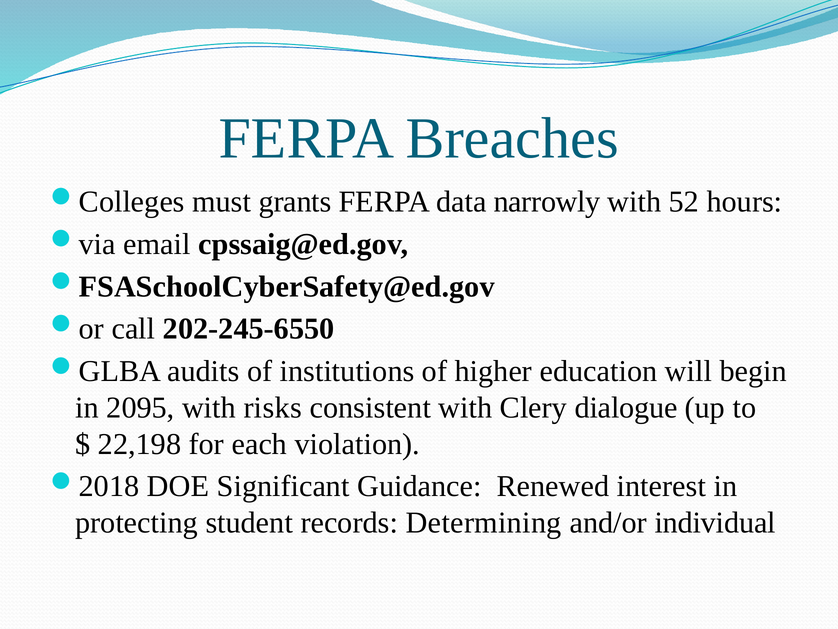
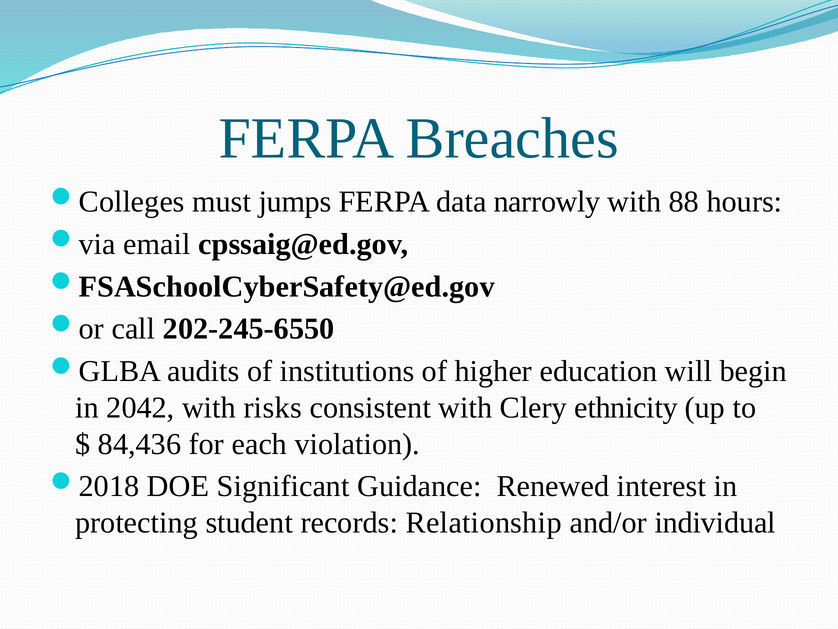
grants: grants -> jumps
52: 52 -> 88
2095: 2095 -> 2042
dialogue: dialogue -> ethnicity
22,198: 22,198 -> 84,436
Determining: Determining -> Relationship
